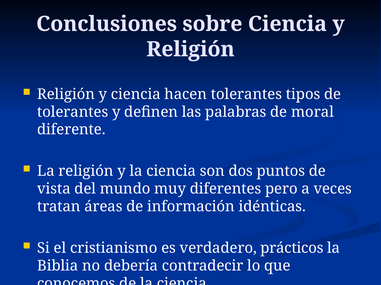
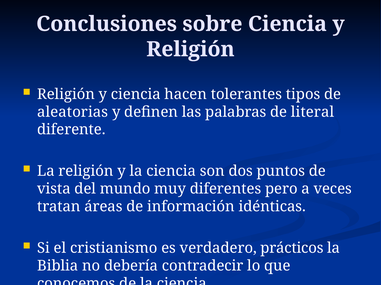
tolerantes at (73, 112): tolerantes -> aleatorias
moral: moral -> literal
